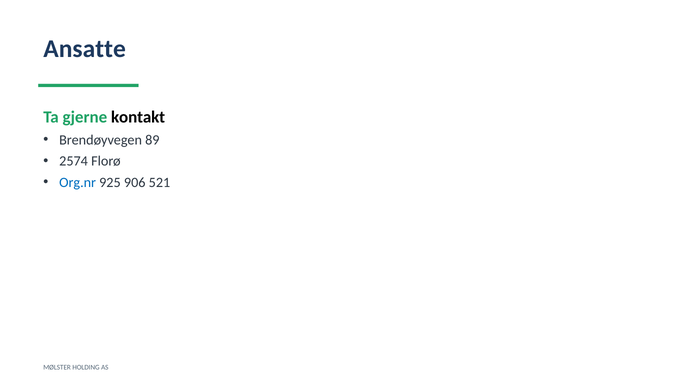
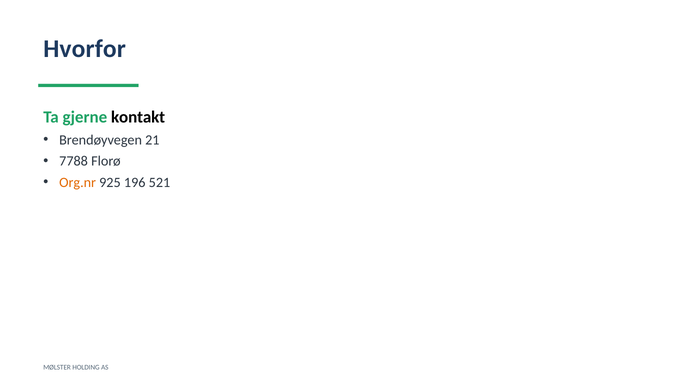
Ansatte: Ansatte -> Hvorfor
89: 89 -> 21
2574: 2574 -> 7788
Org.nr colour: blue -> orange
906: 906 -> 196
